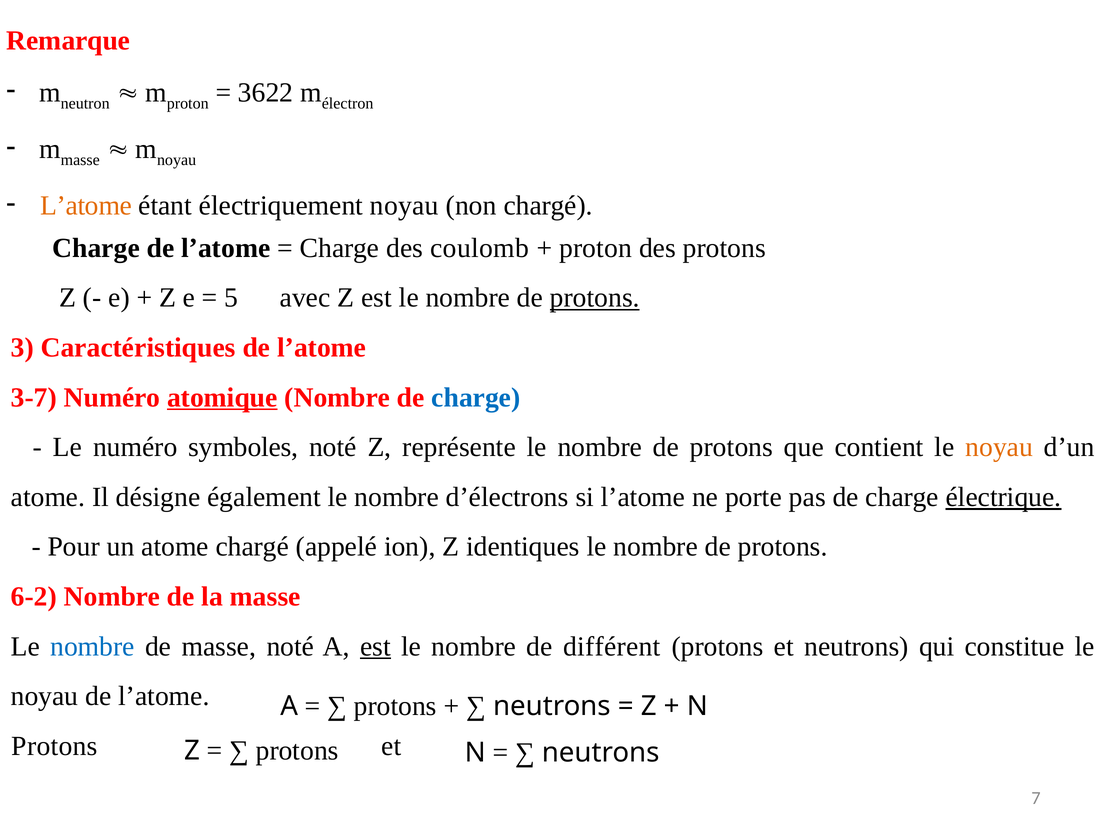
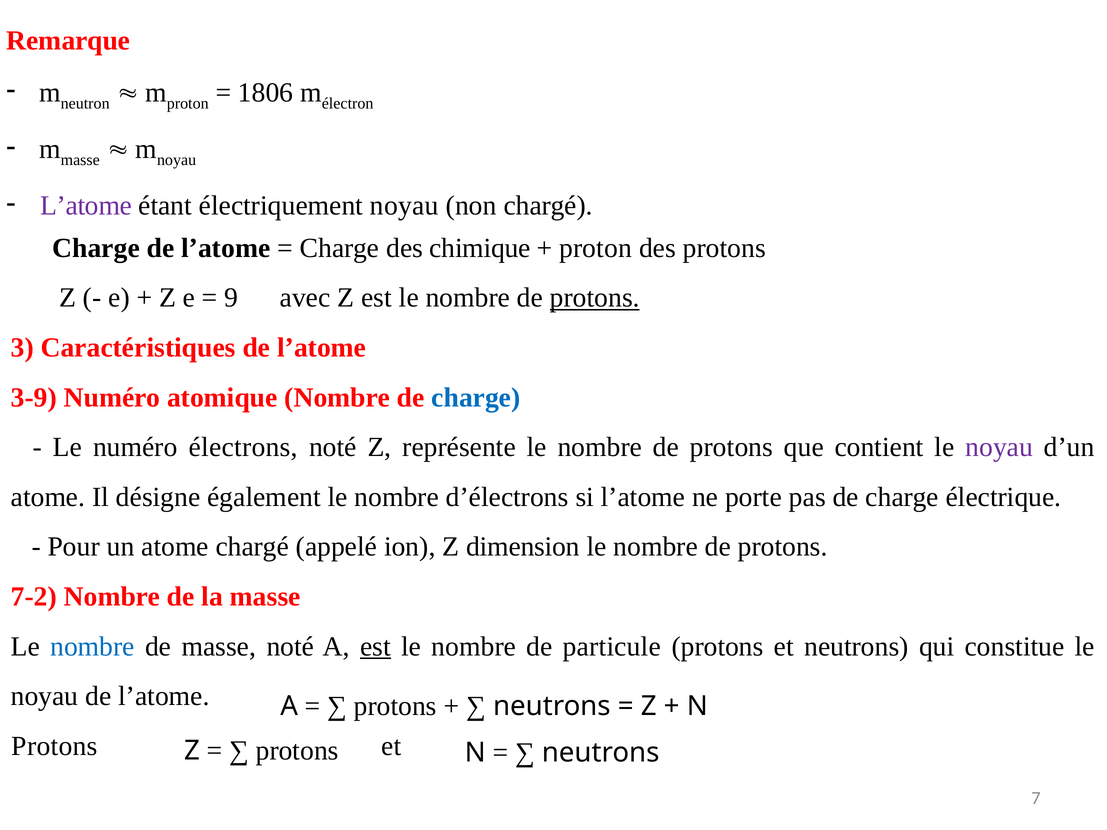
3622: 3622 -> 1806
L’atome at (86, 206) colour: orange -> purple
coulomb: coulomb -> chimique
5: 5 -> 9
3-7: 3-7 -> 3-9
atomique underline: present -> none
symboles: symboles -> électrons
noyau at (999, 447) colour: orange -> purple
électrique underline: present -> none
identiques: identiques -> dimension
6-2: 6-2 -> 7-2
différent: différent -> particule
